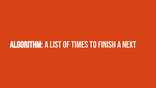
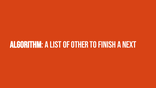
times: times -> other
